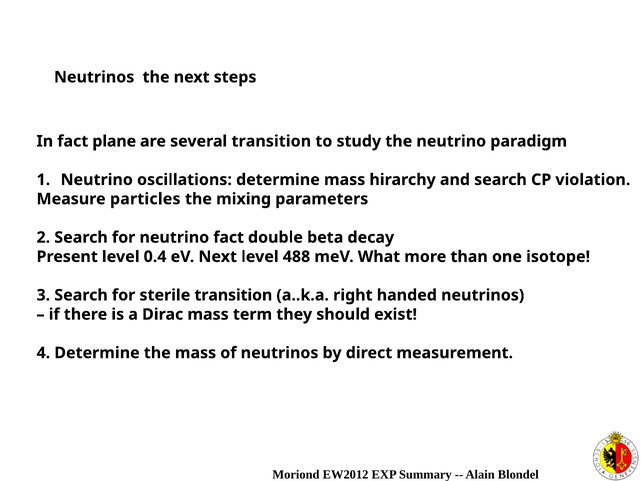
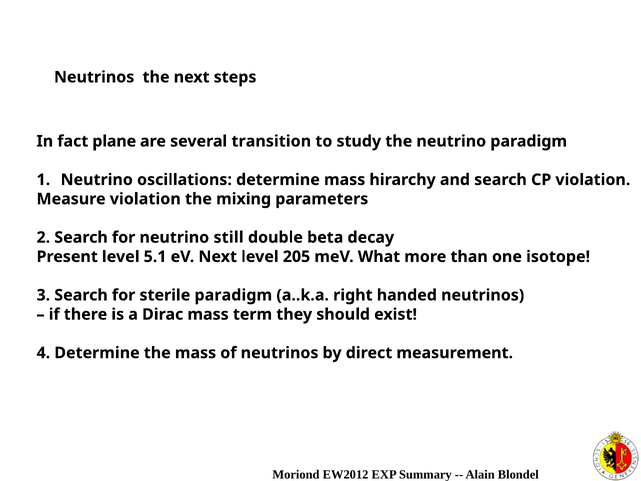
Measure particles: particles -> violation
neutrino fact: fact -> still
0.4: 0.4 -> 5.1
488: 488 -> 205
sterile transition: transition -> paradigm
